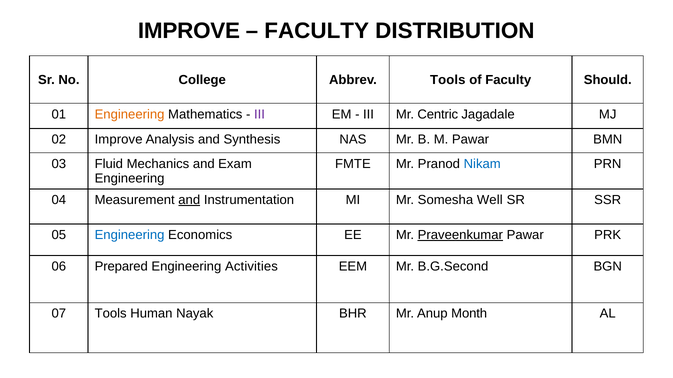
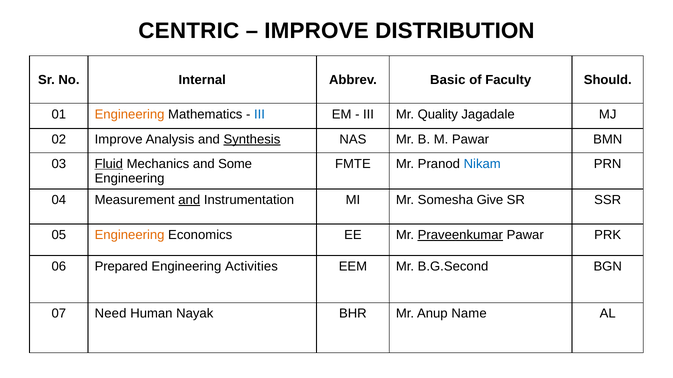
IMPROVE at (189, 31): IMPROVE -> CENTRIC
FACULTY at (317, 31): FACULTY -> IMPROVE
College: College -> Internal
Abbrev Tools: Tools -> Basic
III at (260, 114) colour: purple -> blue
Centric: Centric -> Quality
Synthesis underline: none -> present
Fluid underline: none -> present
Exam: Exam -> Some
Well: Well -> Give
Engineering at (130, 235) colour: blue -> orange
07 Tools: Tools -> Need
Month: Month -> Name
